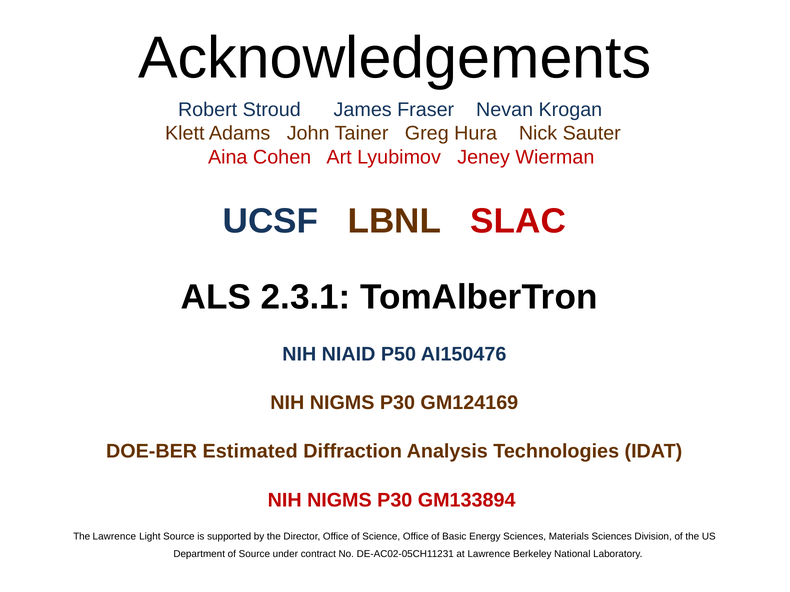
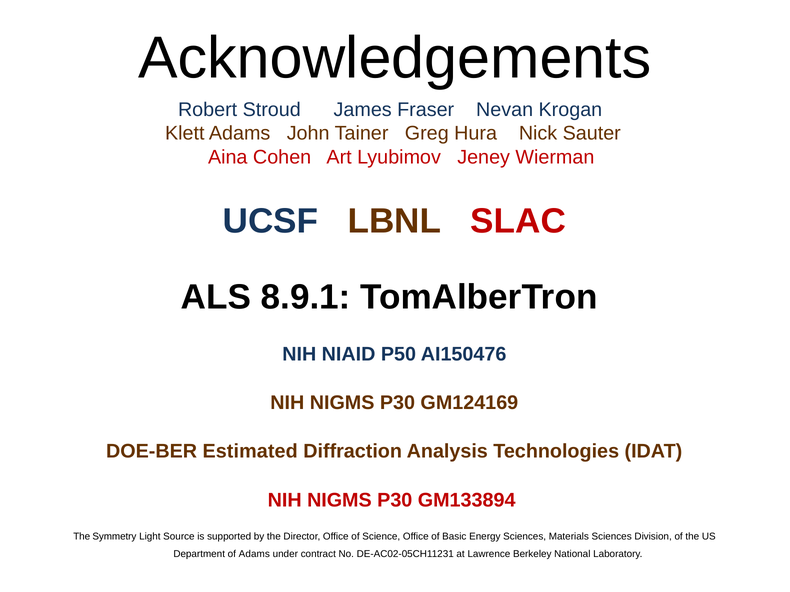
2.3.1: 2.3.1 -> 8.9.1
The Lawrence: Lawrence -> Symmetry
of Source: Source -> Adams
